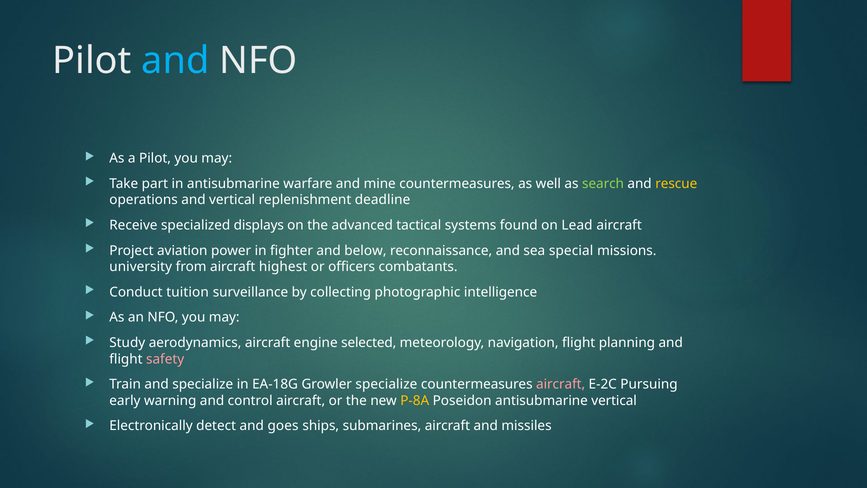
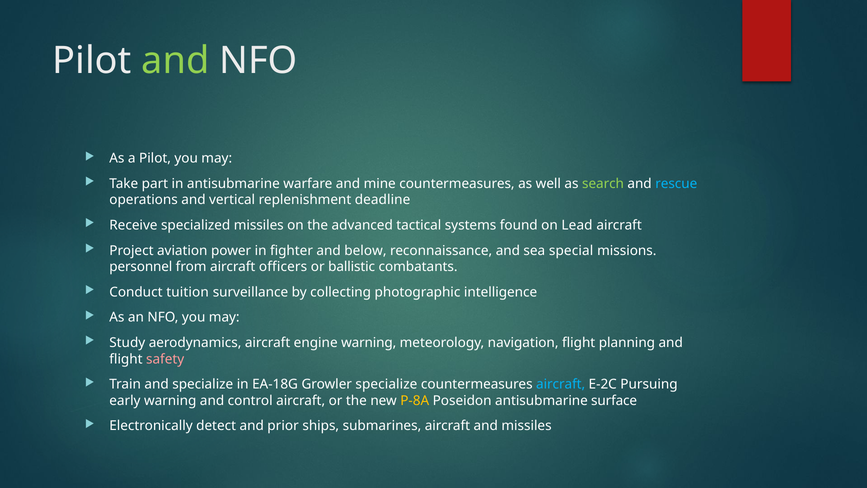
and at (175, 61) colour: light blue -> light green
rescue colour: yellow -> light blue
specialized displays: displays -> missiles
university: university -> personnel
highest: highest -> officers
officers: officers -> ballistic
engine selected: selected -> warning
aircraft at (561, 384) colour: pink -> light blue
antisubmarine vertical: vertical -> surface
goes: goes -> prior
